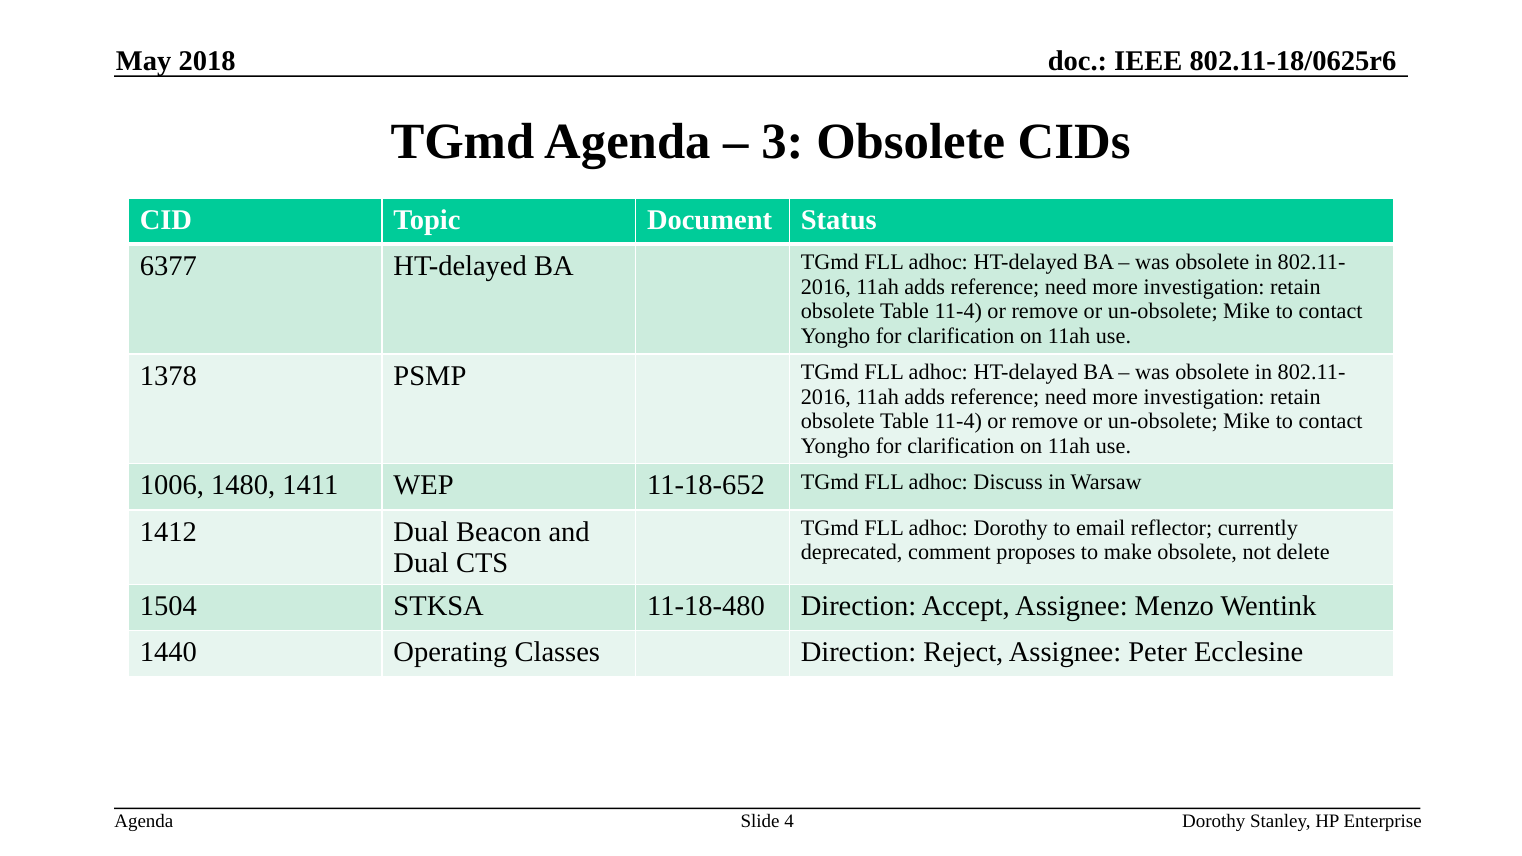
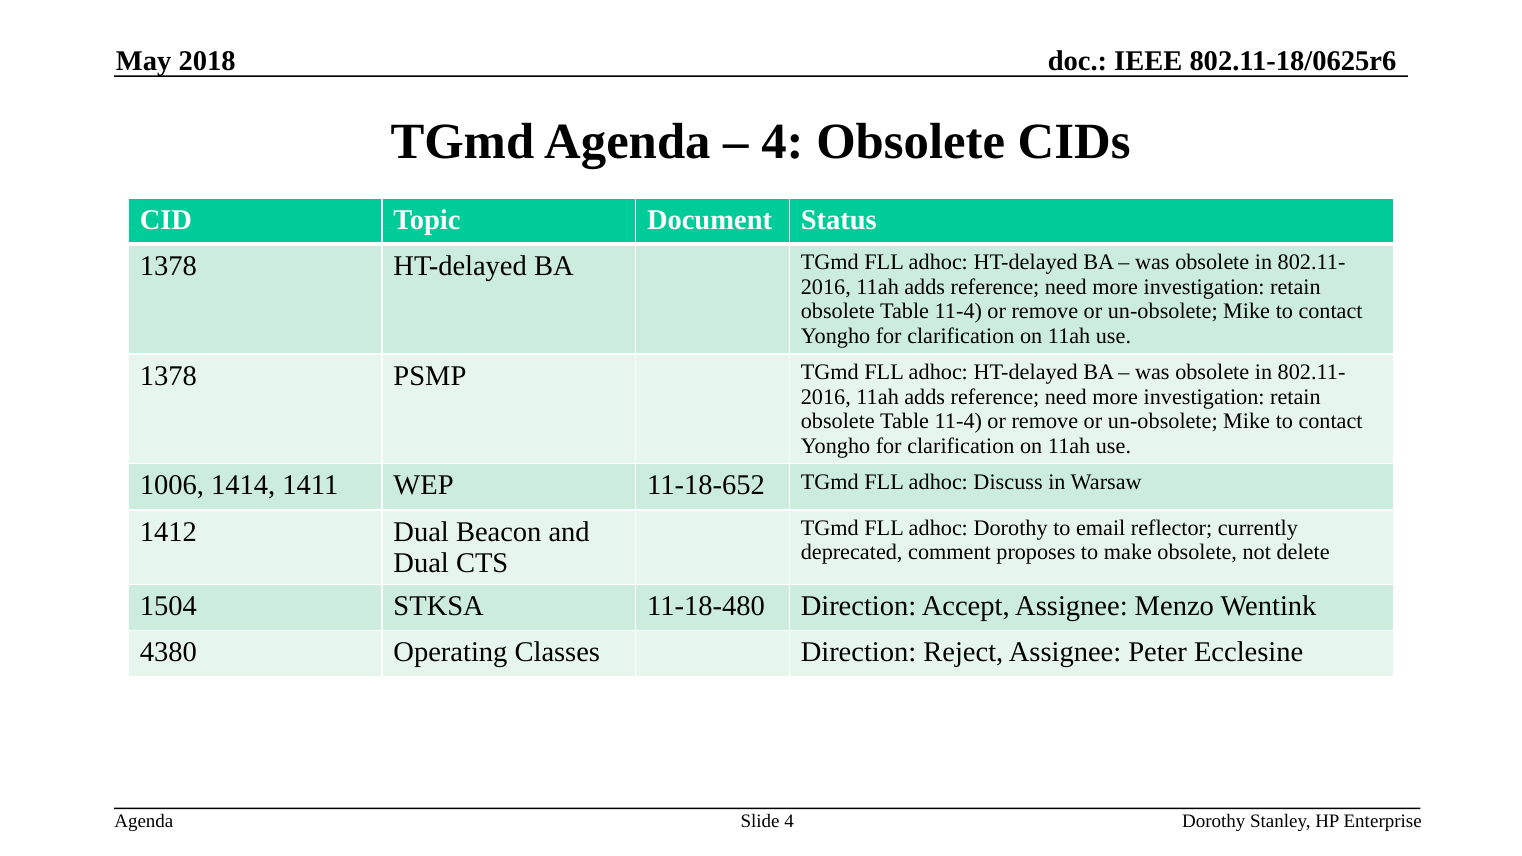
3 at (782, 141): 3 -> 4
6377 at (168, 266): 6377 -> 1378
1480: 1480 -> 1414
1440: 1440 -> 4380
